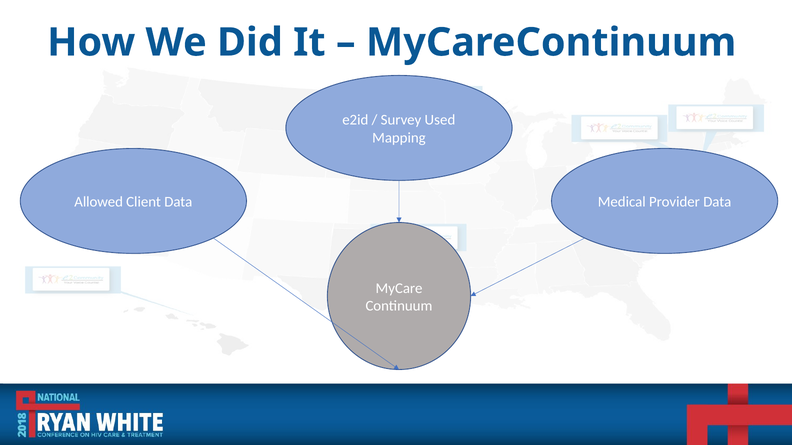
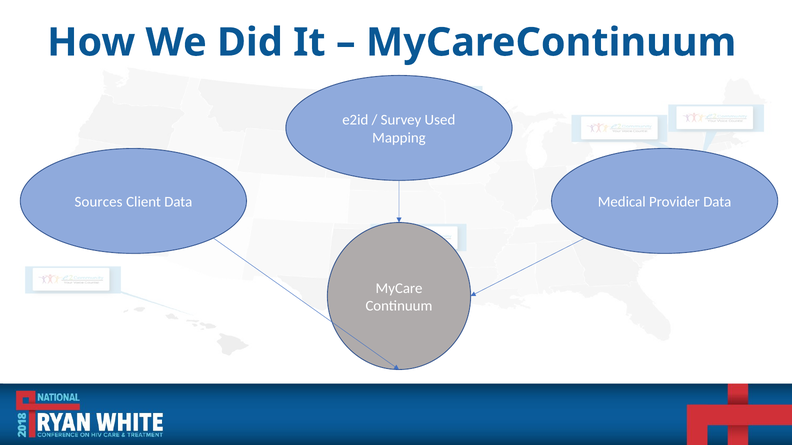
Allowed: Allowed -> Sources
